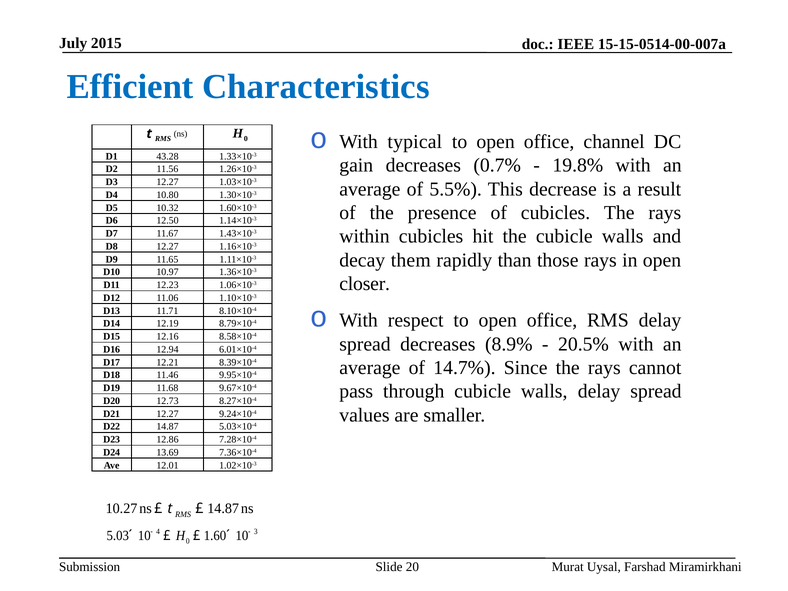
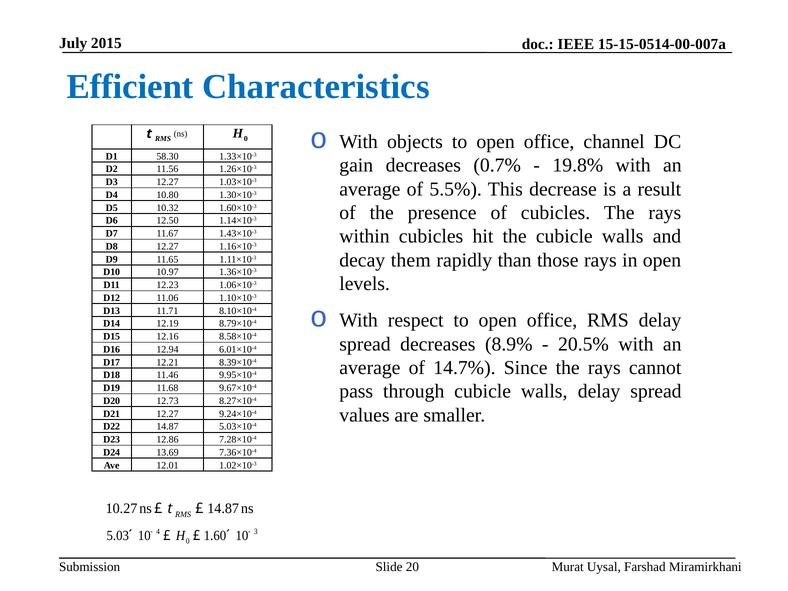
typical: typical -> objects
43.28: 43.28 -> 58.30
closer: closer -> levels
